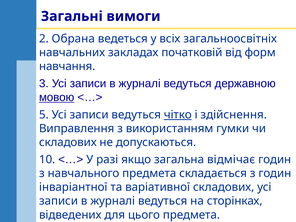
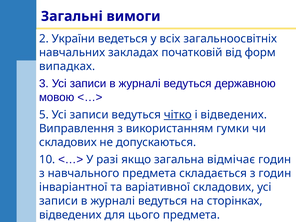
Обрана: Обрана -> України
навчання: навчання -> випадках
мовою underline: present -> none
і здійснення: здійснення -> відведених
